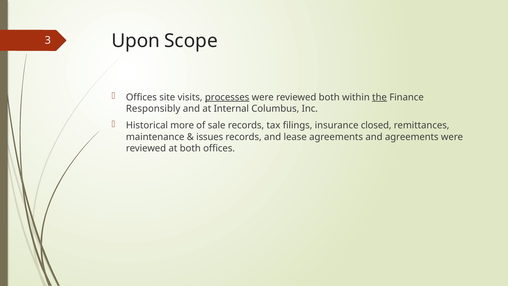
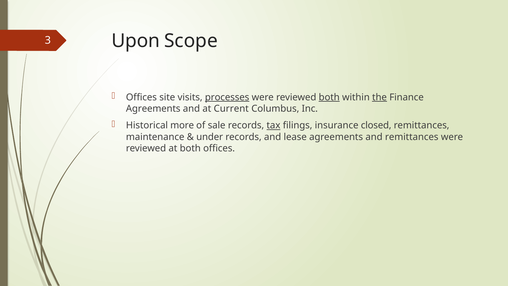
both at (329, 97) underline: none -> present
Responsibly at (153, 109): Responsibly -> Agreements
Internal: Internal -> Current
tax underline: none -> present
issues: issues -> under
and agreements: agreements -> remittances
